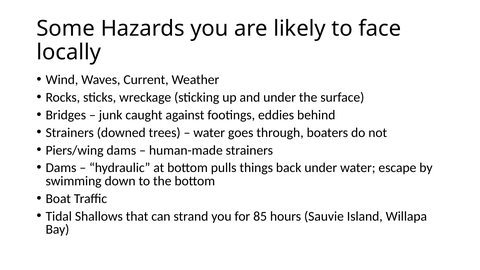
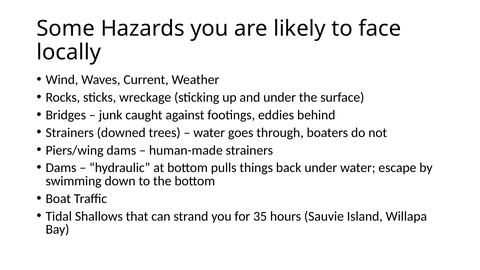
85: 85 -> 35
